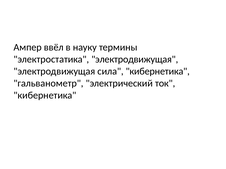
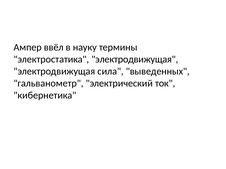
сила кибернетика: кибернетика -> выведенных
